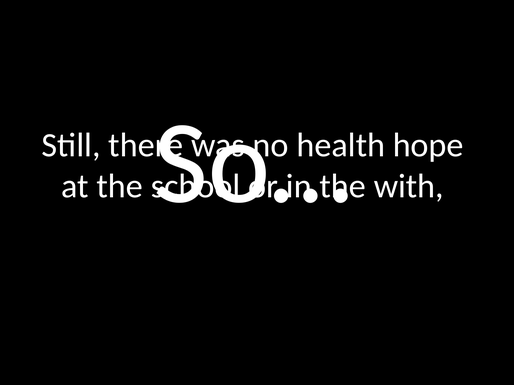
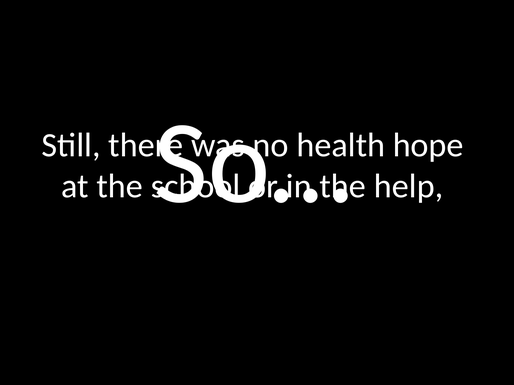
with: with -> help
